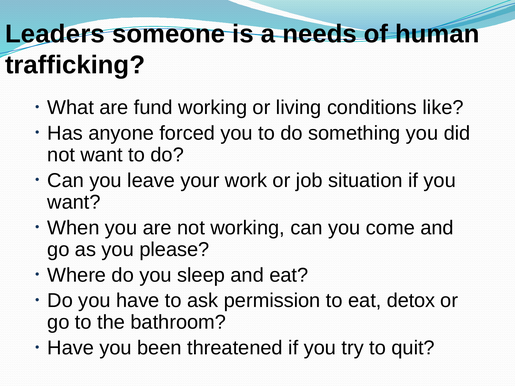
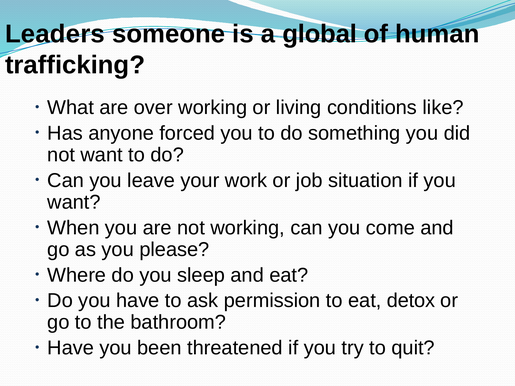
needs: needs -> global
fund: fund -> over
